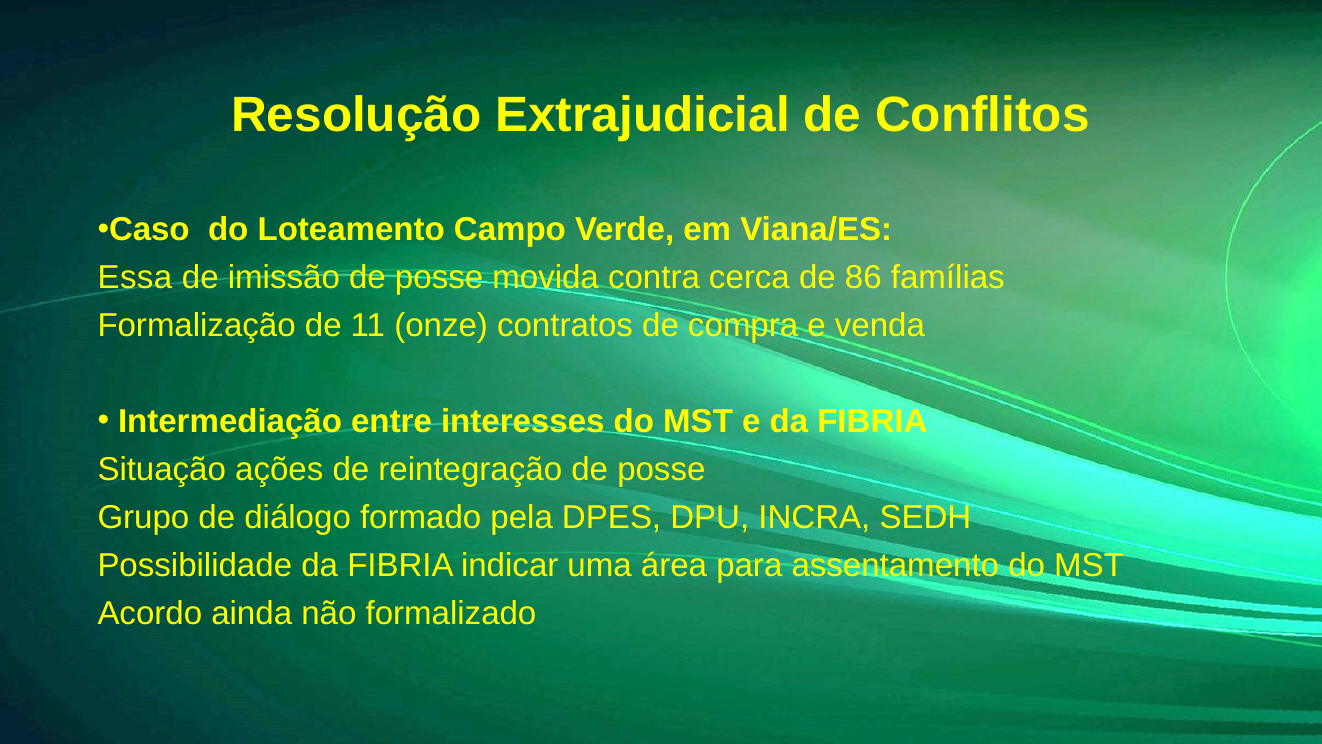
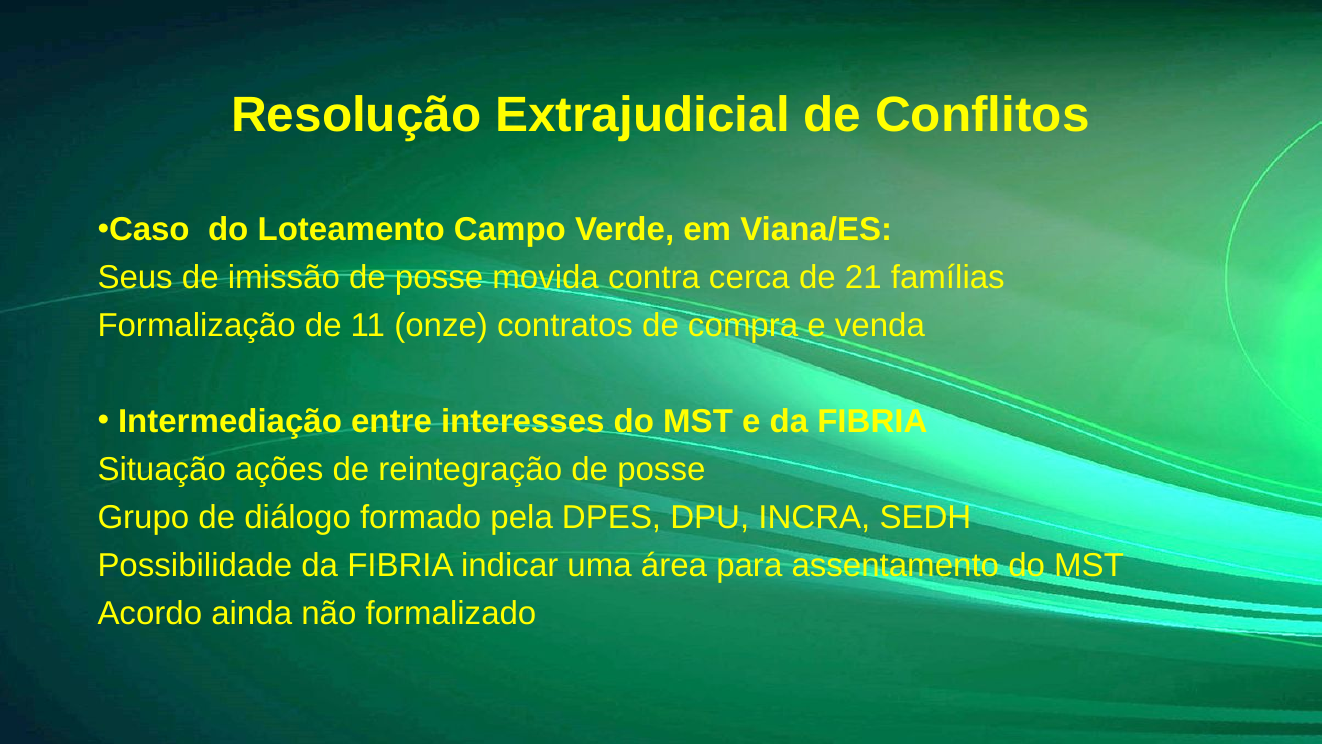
Essa: Essa -> Seus
86: 86 -> 21
